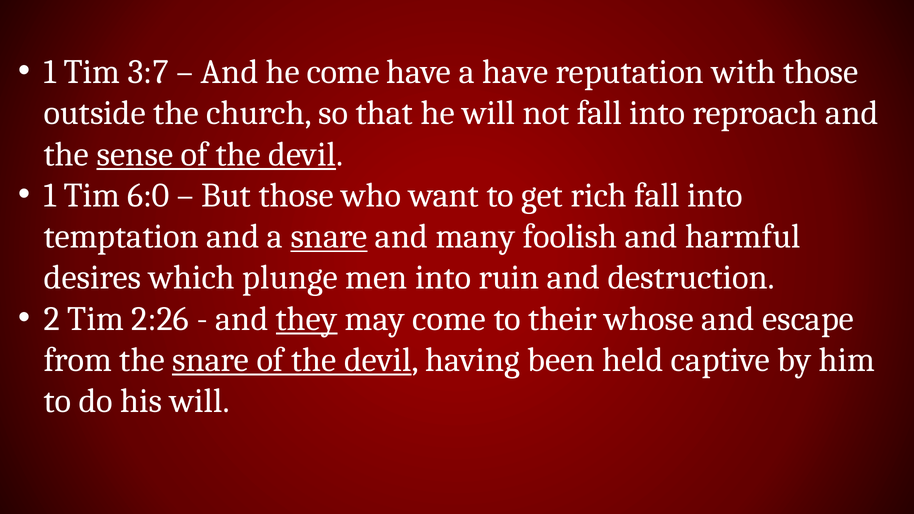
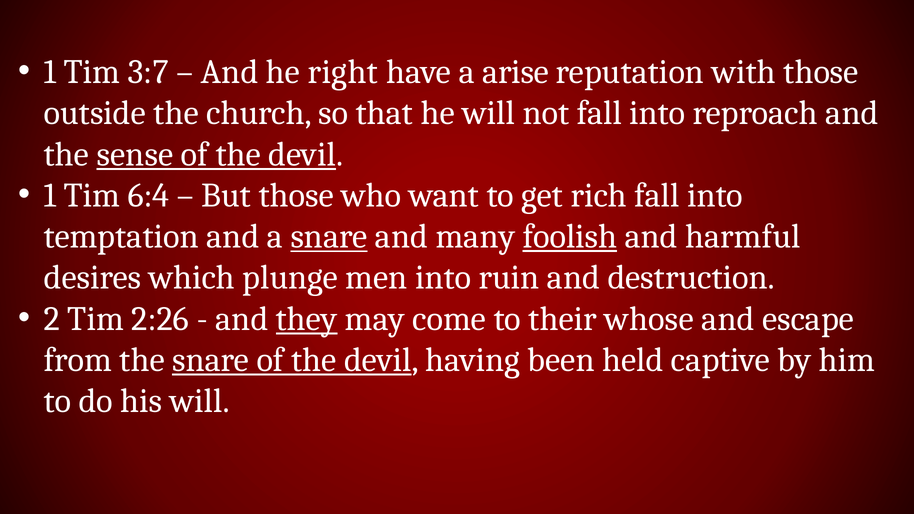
he come: come -> right
a have: have -> arise
6:0: 6:0 -> 6:4
foolish underline: none -> present
